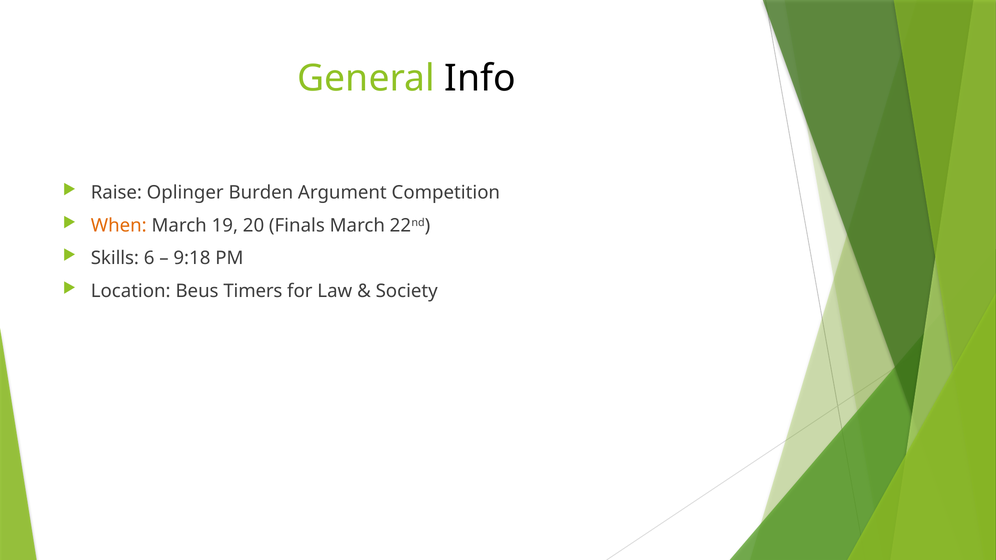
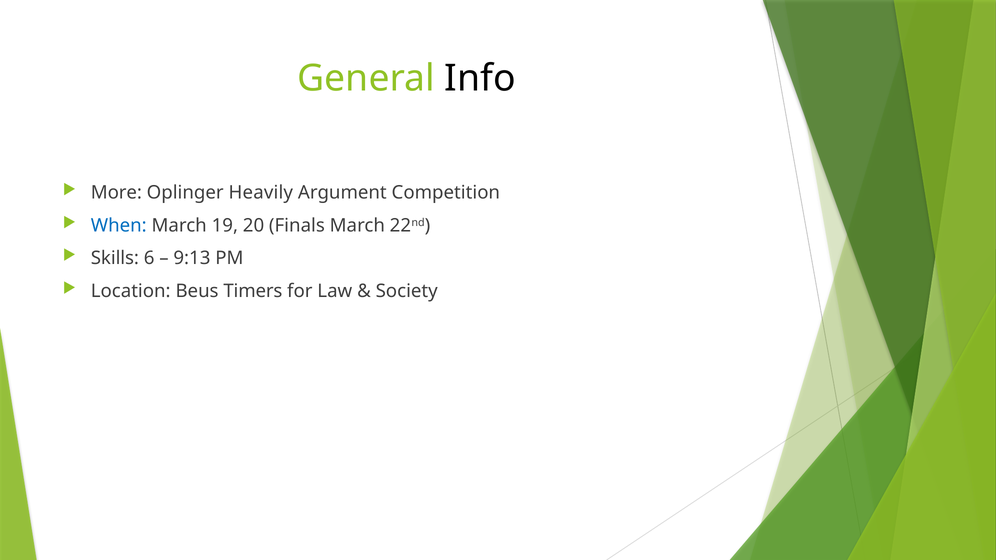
Raise: Raise -> More
Burden: Burden -> Heavily
When colour: orange -> blue
9:18: 9:18 -> 9:13
